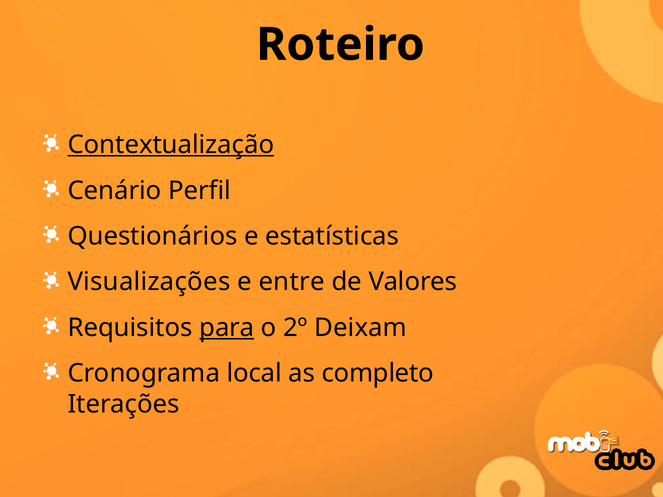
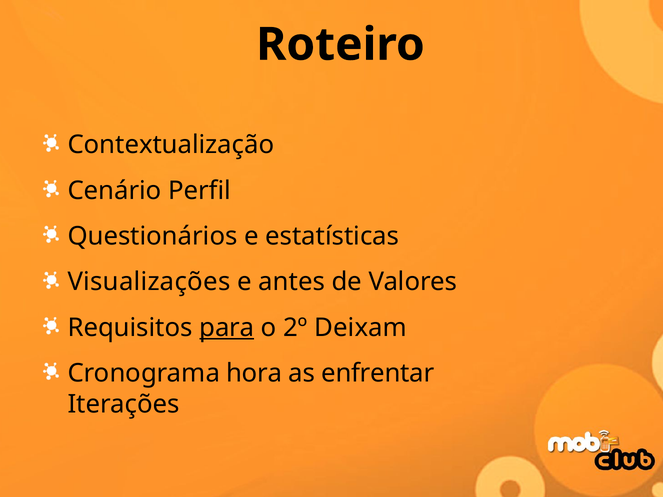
Contextualização underline: present -> none
entre: entre -> antes
local: local -> hora
completo: completo -> enfrentar
